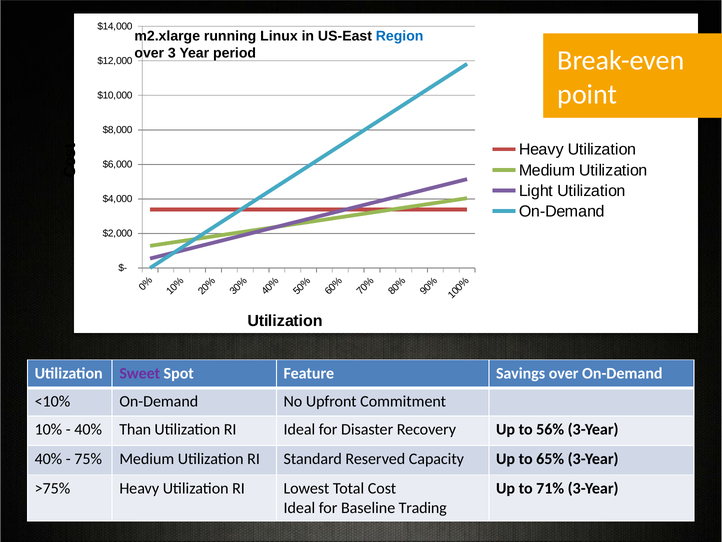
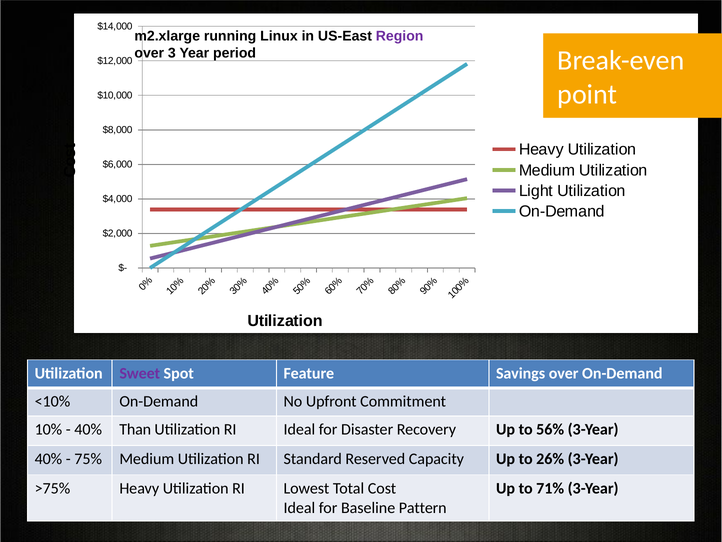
Region colour: blue -> purple
65%: 65% -> 26%
Trading: Trading -> Pattern
